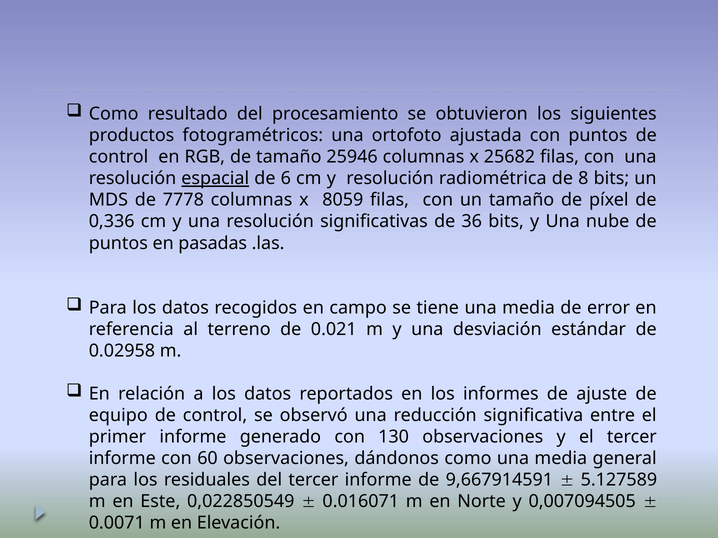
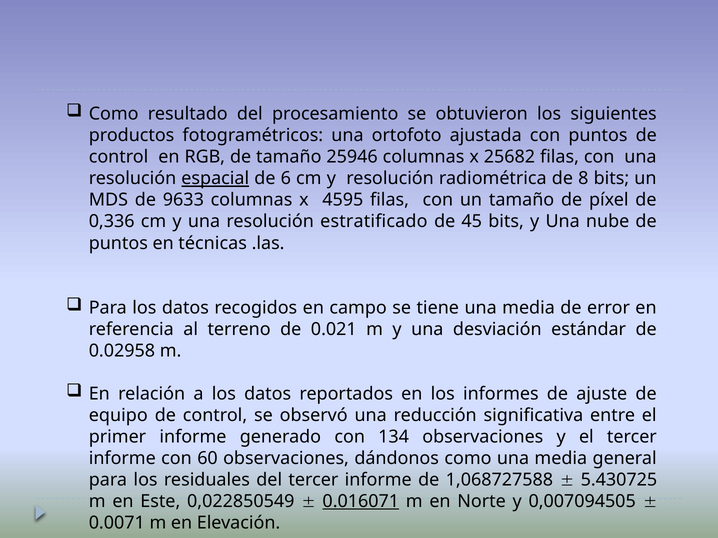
7778: 7778 -> 9633
8059: 8059 -> 4595
significativas: significativas -> estratificado
36: 36 -> 45
pasadas: pasadas -> técnicas
130: 130 -> 134
9,667914591: 9,667914591 -> 1,068727588
5.127589: 5.127589 -> 5.430725
0.016071 underline: none -> present
